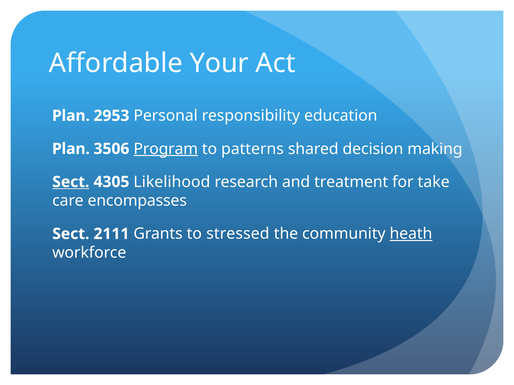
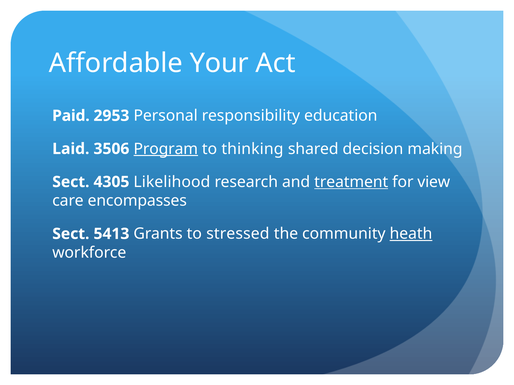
Plan at (71, 116): Plan -> Paid
Plan at (71, 149): Plan -> Laid
patterns: patterns -> thinking
Sect at (71, 182) underline: present -> none
treatment underline: none -> present
take: take -> view
2111: 2111 -> 5413
